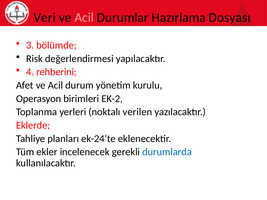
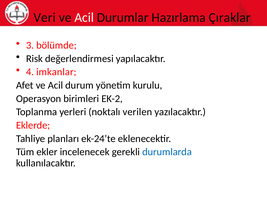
Acil at (84, 18) colour: pink -> white
Dosyası: Dosyası -> Çıraklar
rehberini: rehberini -> imkanlar
